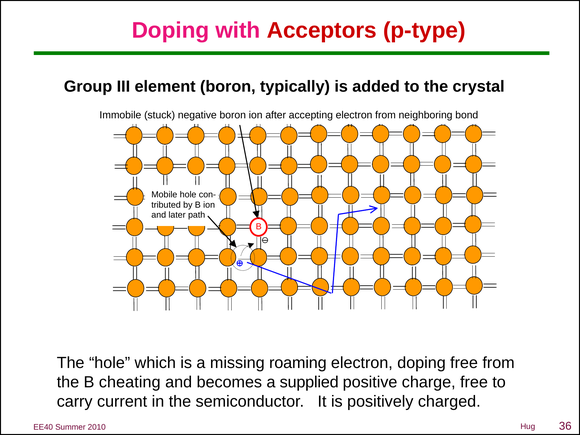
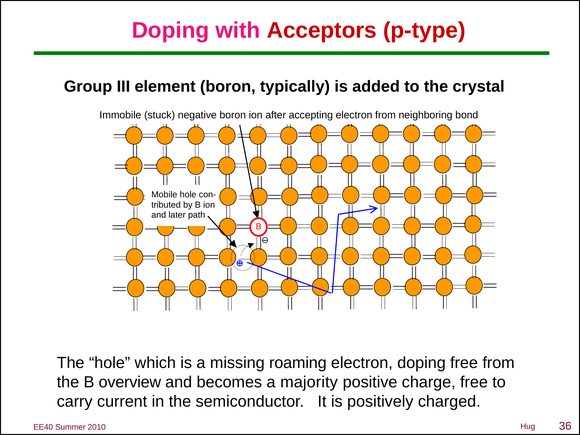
cheating: cheating -> overview
supplied: supplied -> majority
